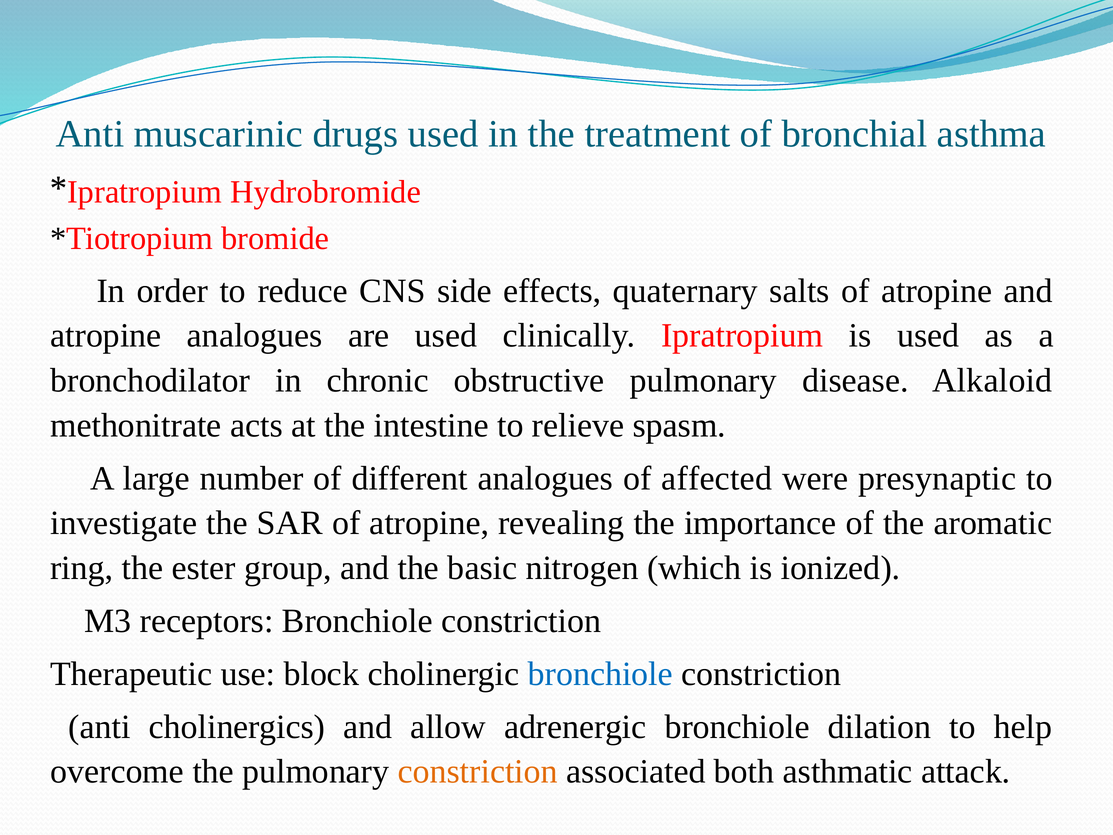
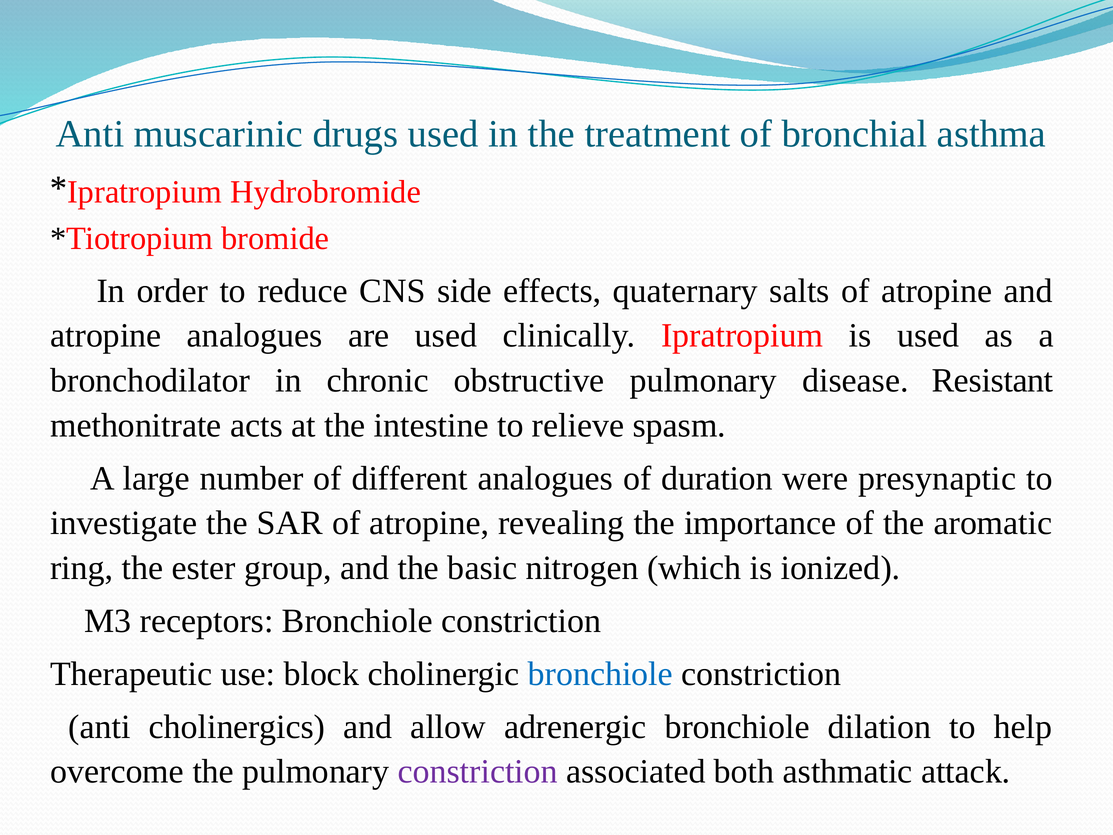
Alkaloid: Alkaloid -> Resistant
affected: affected -> duration
constriction at (478, 771) colour: orange -> purple
